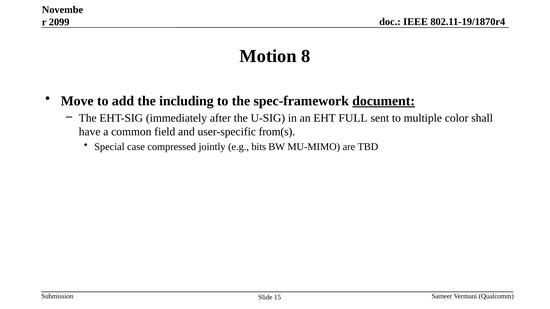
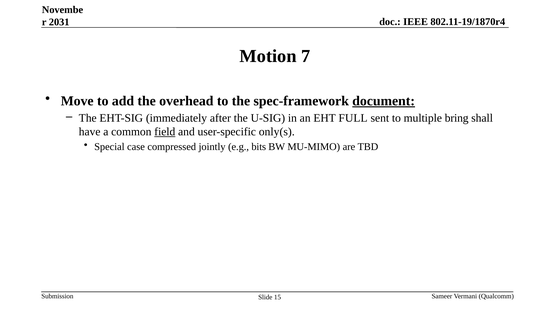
2099: 2099 -> 2031
8: 8 -> 7
including: including -> overhead
color: color -> bring
field underline: none -> present
from(s: from(s -> only(s
